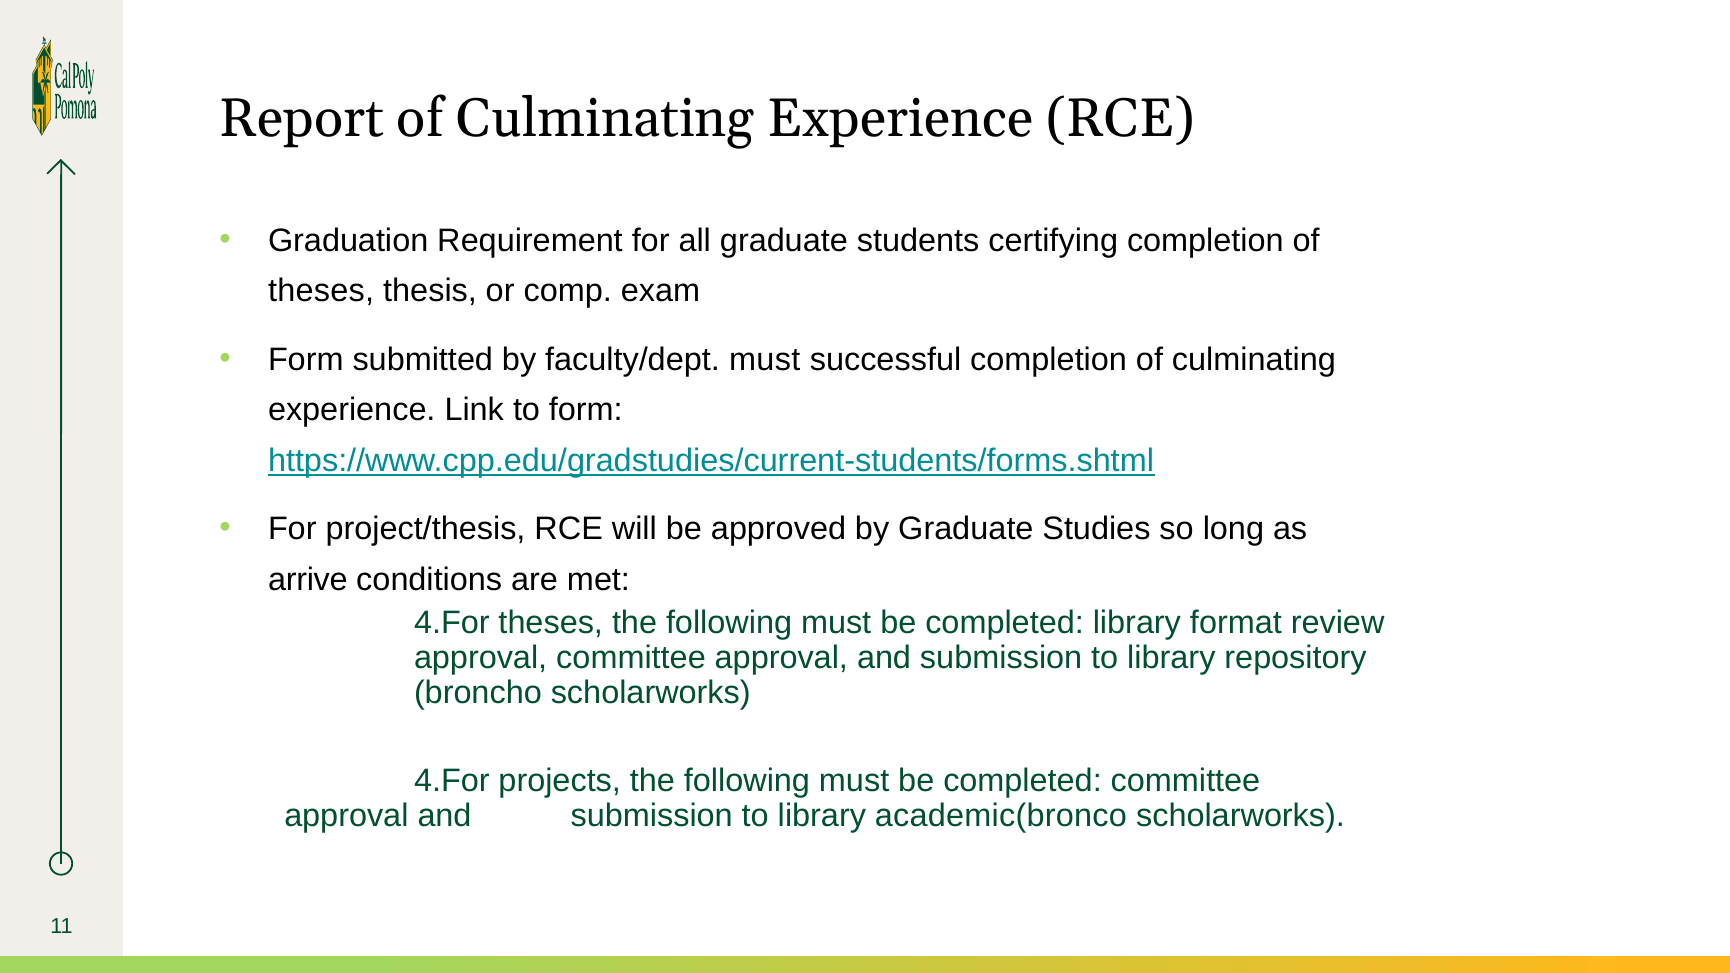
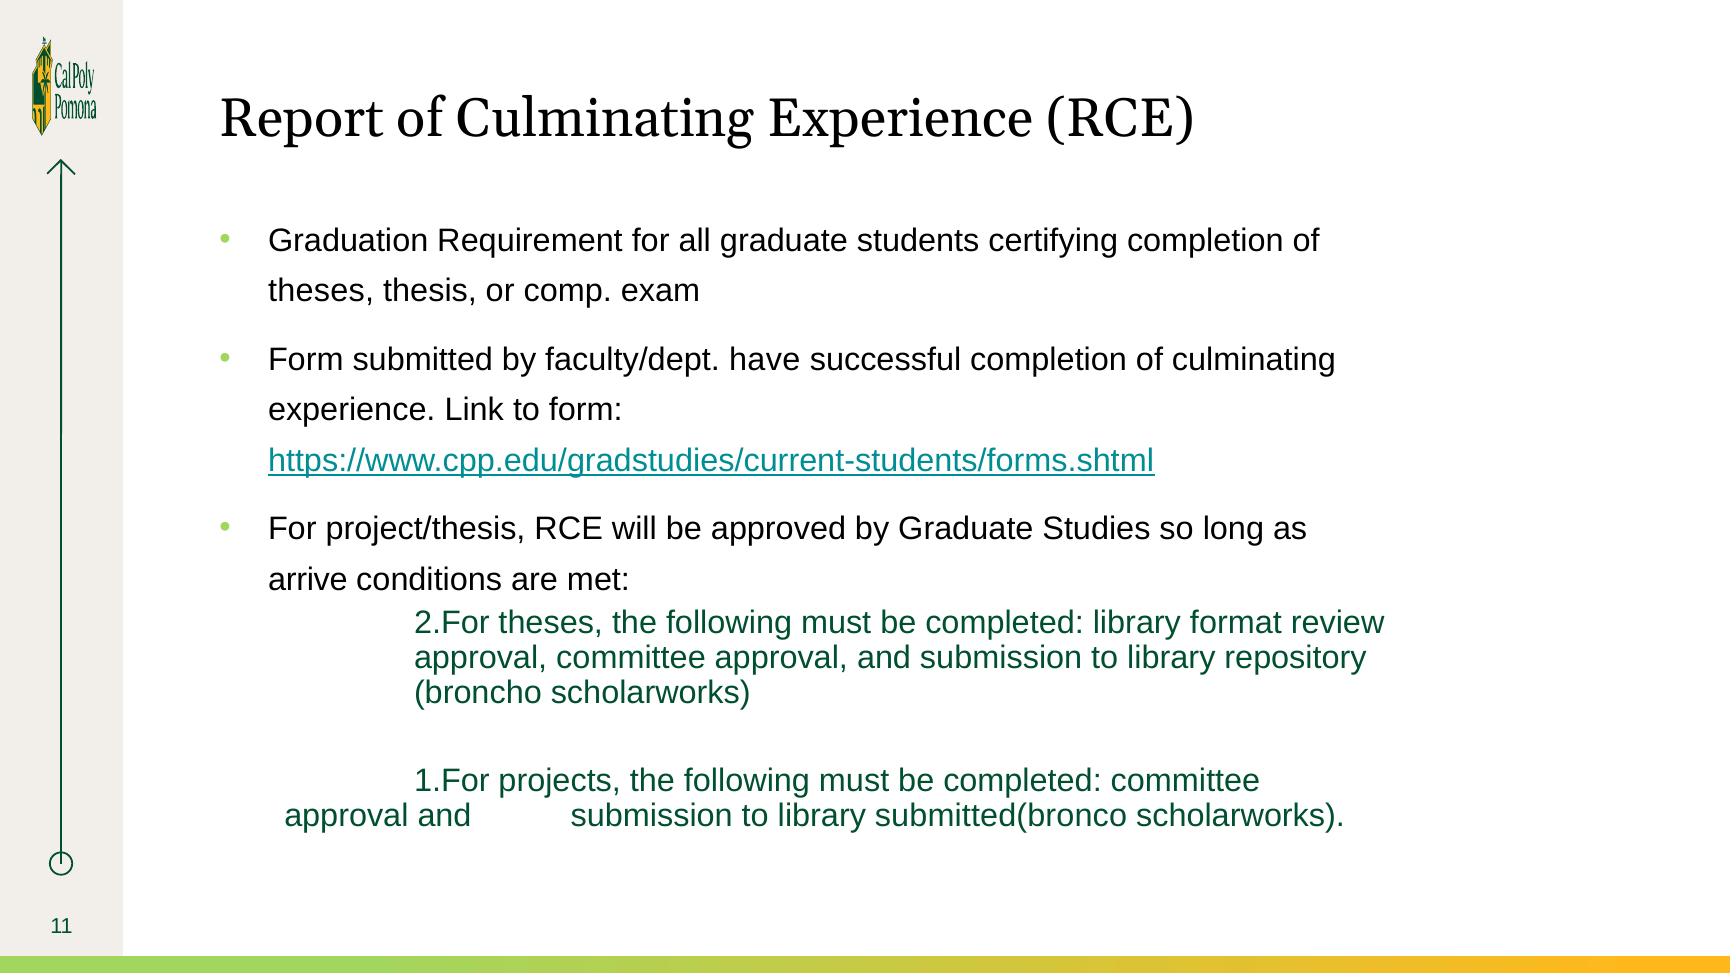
faculty/dept must: must -> have
4.For at (452, 623): 4.For -> 2.For
4.For at (452, 781): 4.For -> 1.For
academic(bronco: academic(bronco -> submitted(bronco
